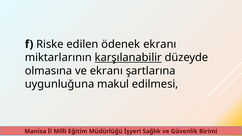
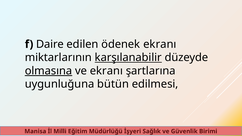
Riske: Riske -> Daire
olmasına underline: none -> present
makul: makul -> bütün
